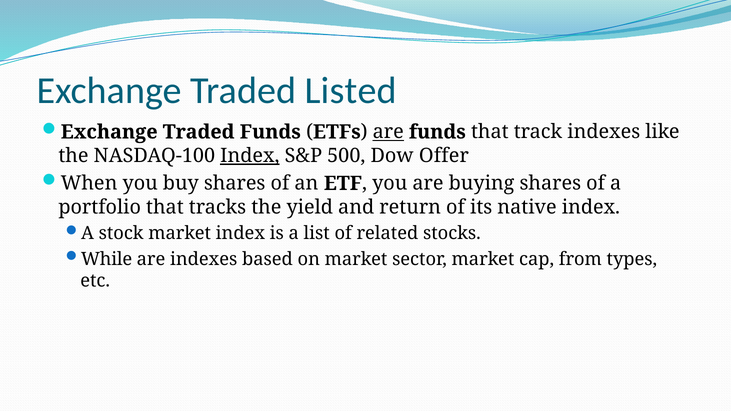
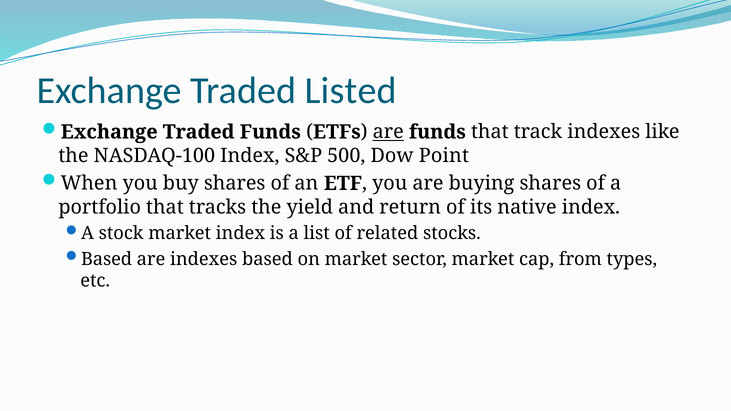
Index at (250, 156) underline: present -> none
Offer: Offer -> Point
While at (107, 259): While -> Based
